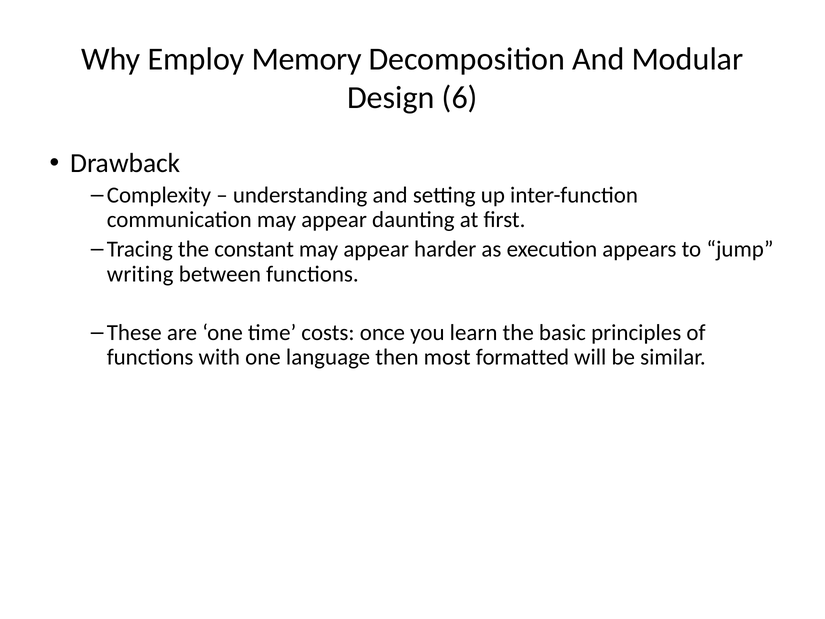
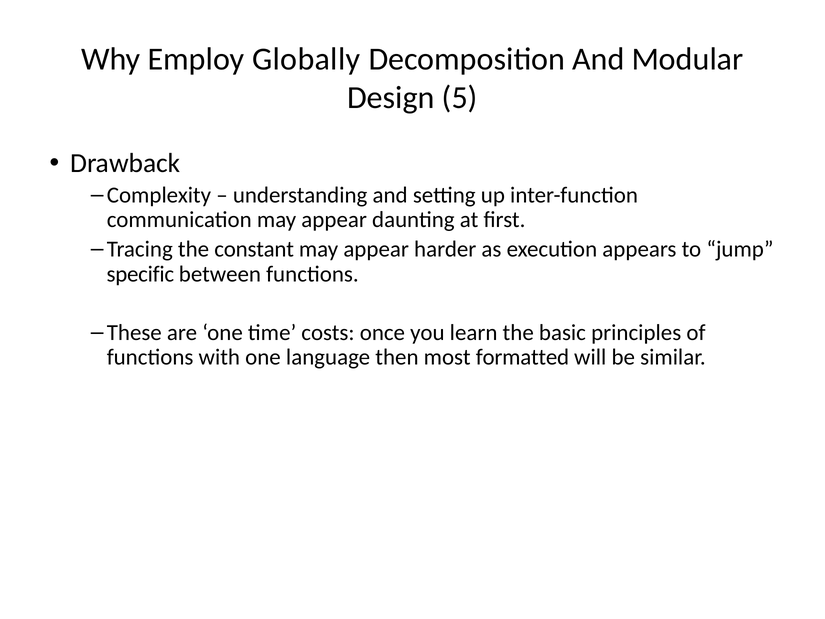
Memory: Memory -> Globally
6: 6 -> 5
writing: writing -> specific
